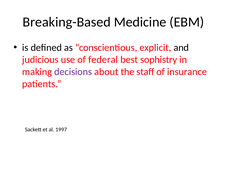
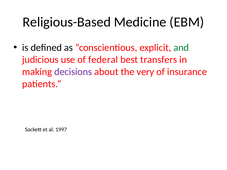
Breaking-Based: Breaking-Based -> Religious-Based
and colour: black -> green
sophistry: sophistry -> transfers
staff: staff -> very
